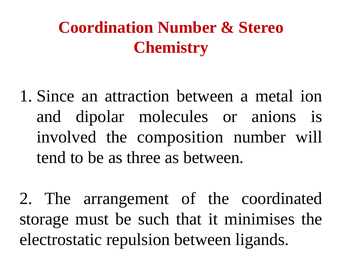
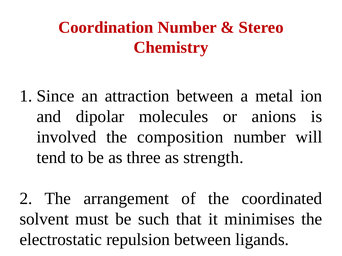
as between: between -> strength
storage: storage -> solvent
